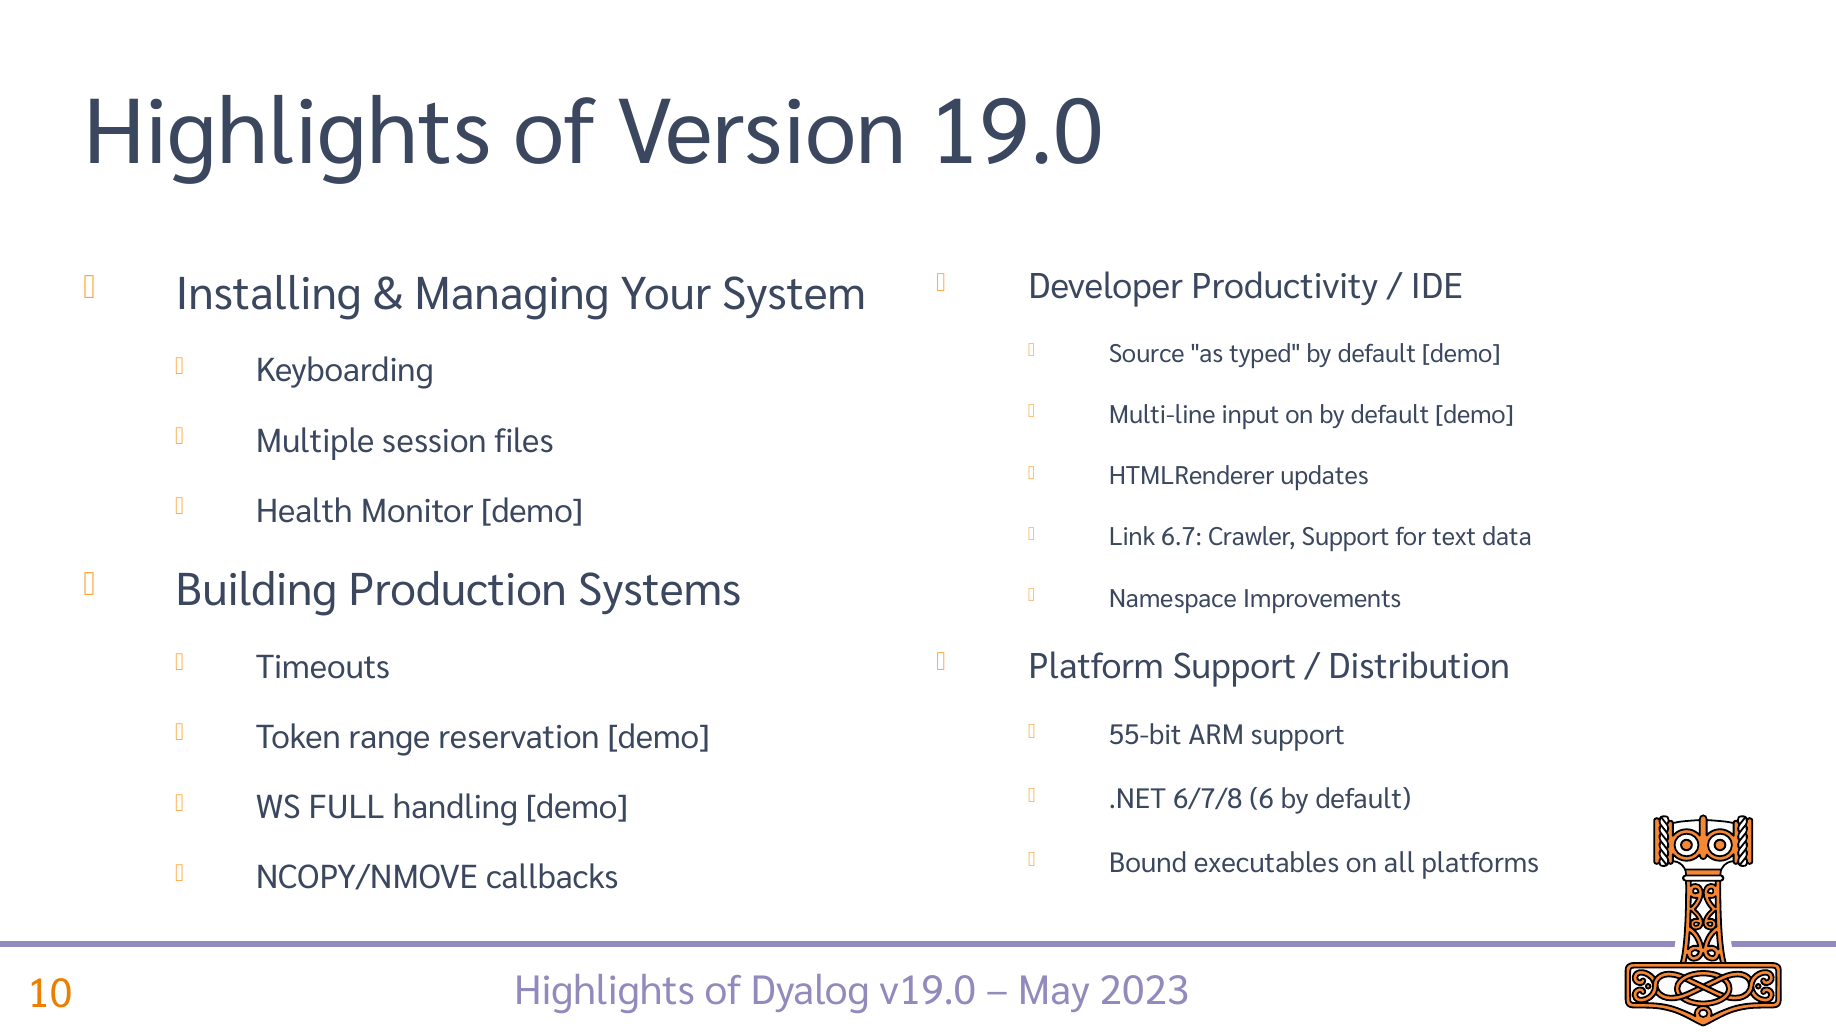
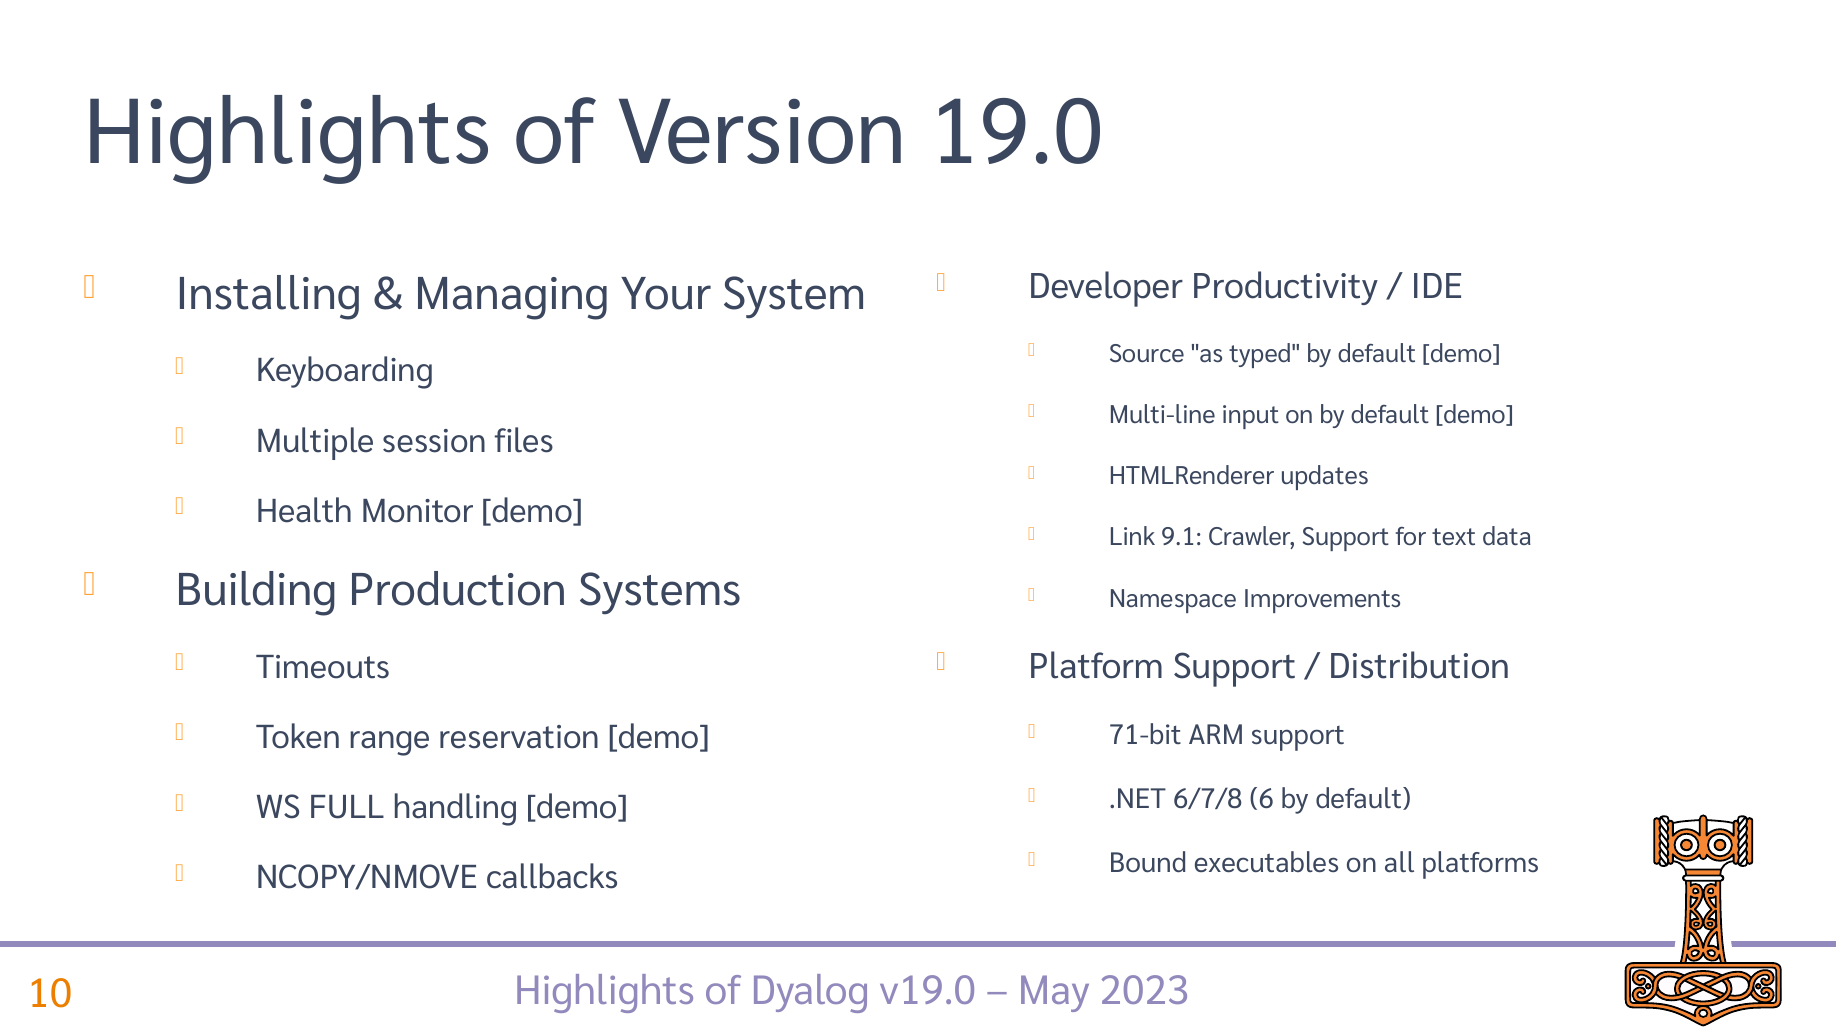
6.7: 6.7 -> 9.1
55-bit: 55-bit -> 71-bit
